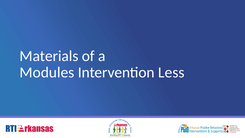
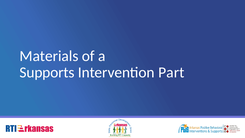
Modules: Modules -> Supports
Less: Less -> Part
